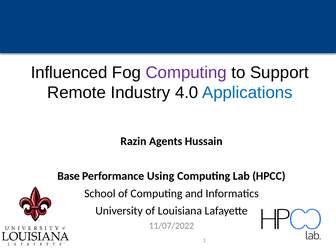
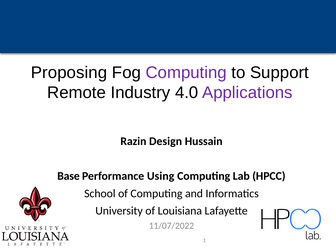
Influenced: Influenced -> Proposing
Applications colour: blue -> purple
Agents: Agents -> Design
